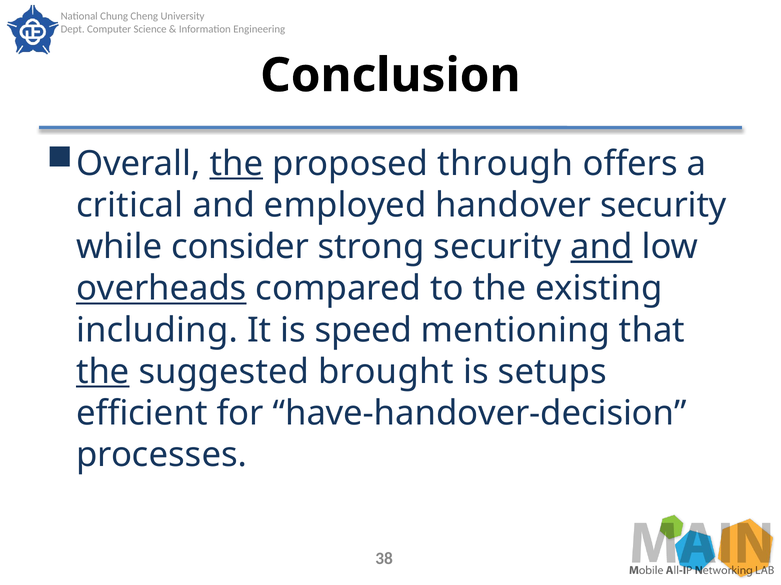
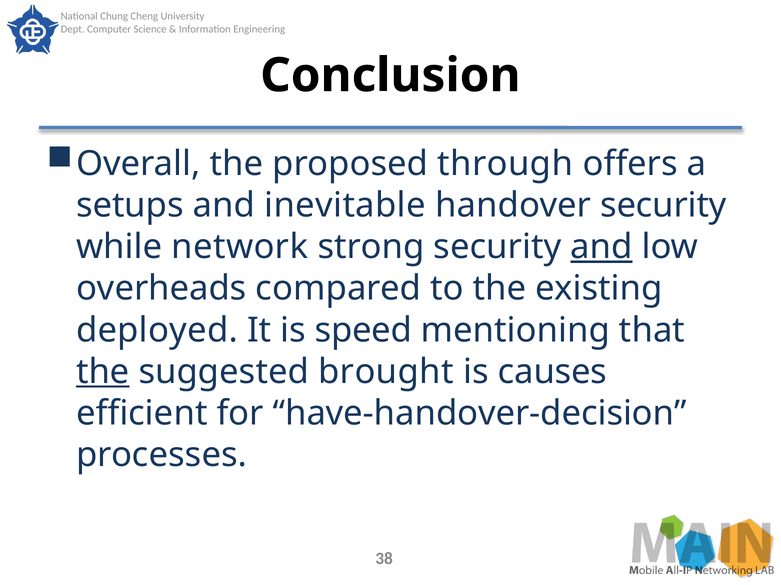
the at (236, 164) underline: present -> none
critical: critical -> setups
employed: employed -> inevitable
consider: consider -> network
overheads underline: present -> none
including: including -> deployed
setups: setups -> causes
